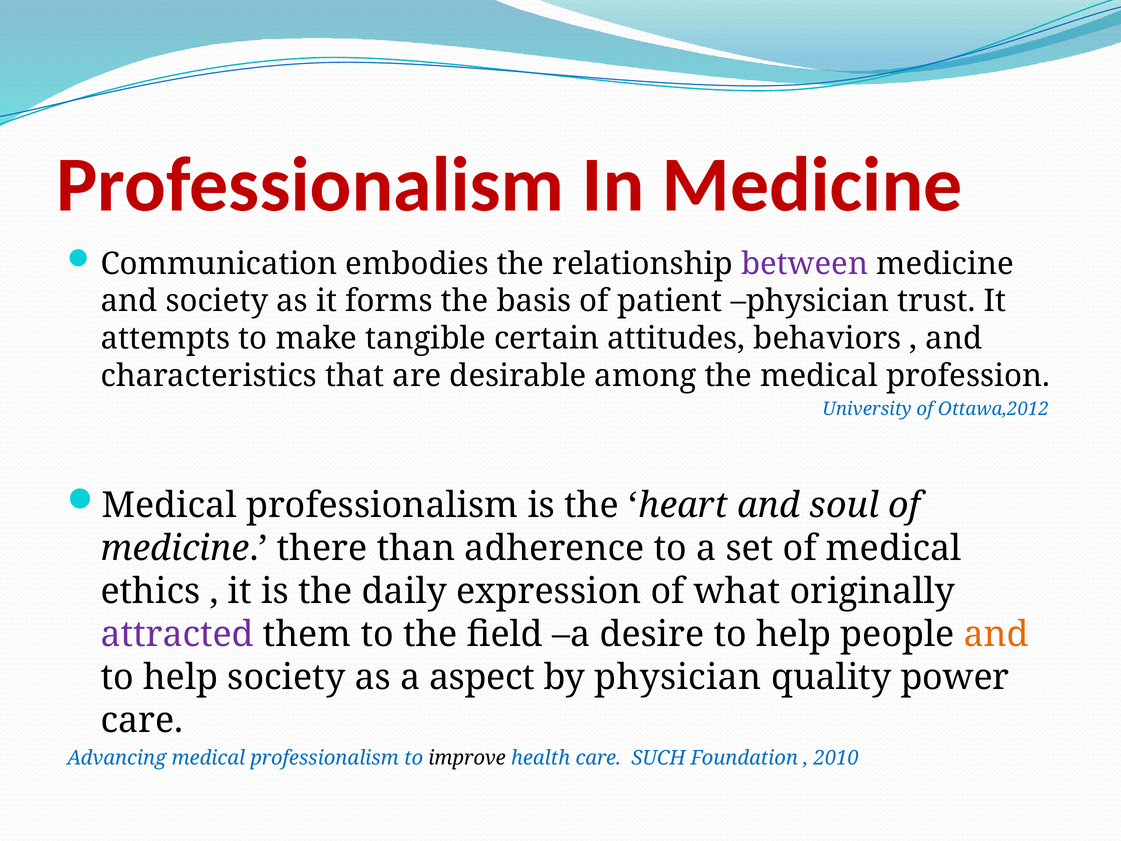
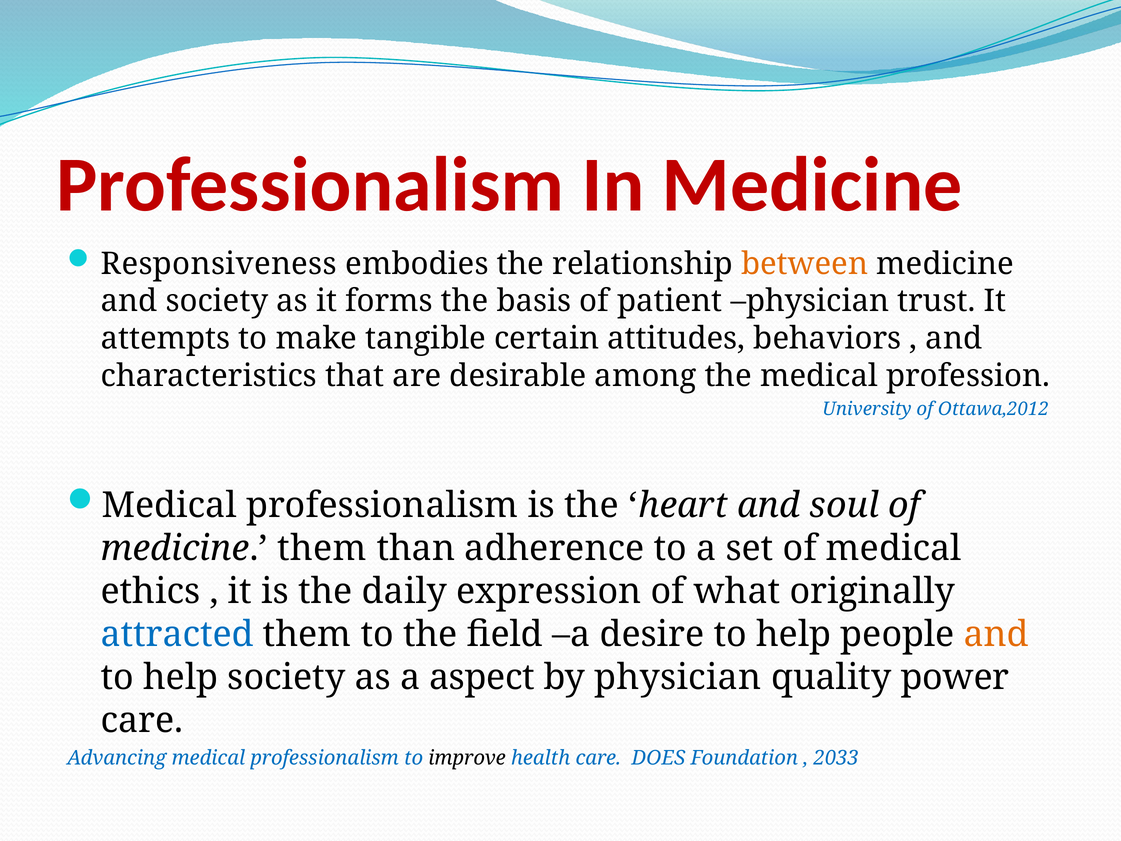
Communication: Communication -> Responsiveness
between colour: purple -> orange
medicine there: there -> them
attracted colour: purple -> blue
SUCH: SUCH -> DOES
2010: 2010 -> 2033
